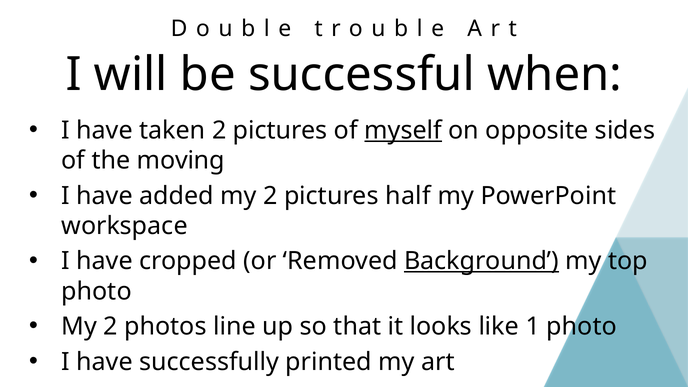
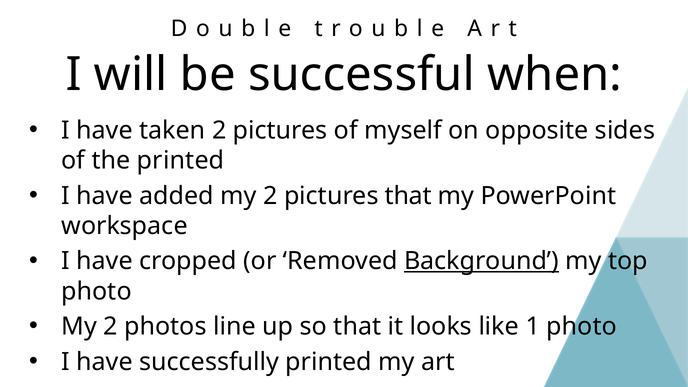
myself underline: present -> none
the moving: moving -> printed
pictures half: half -> that
